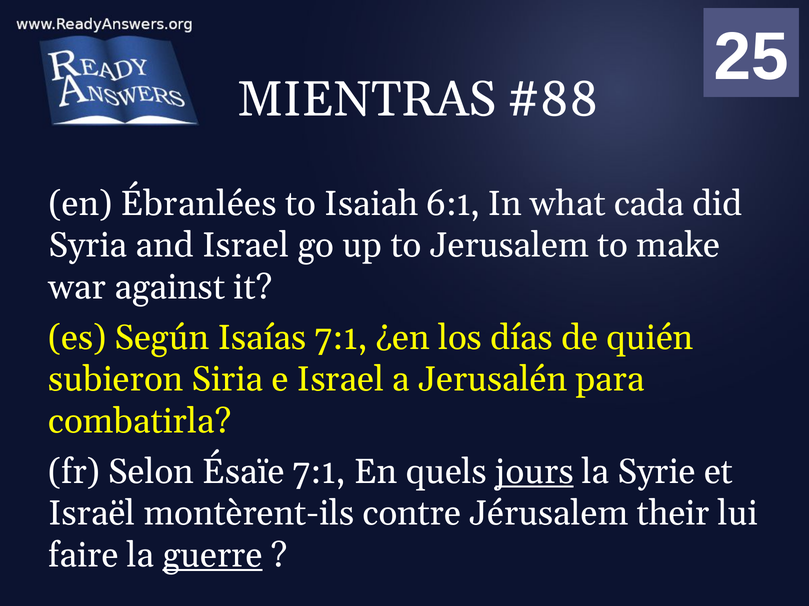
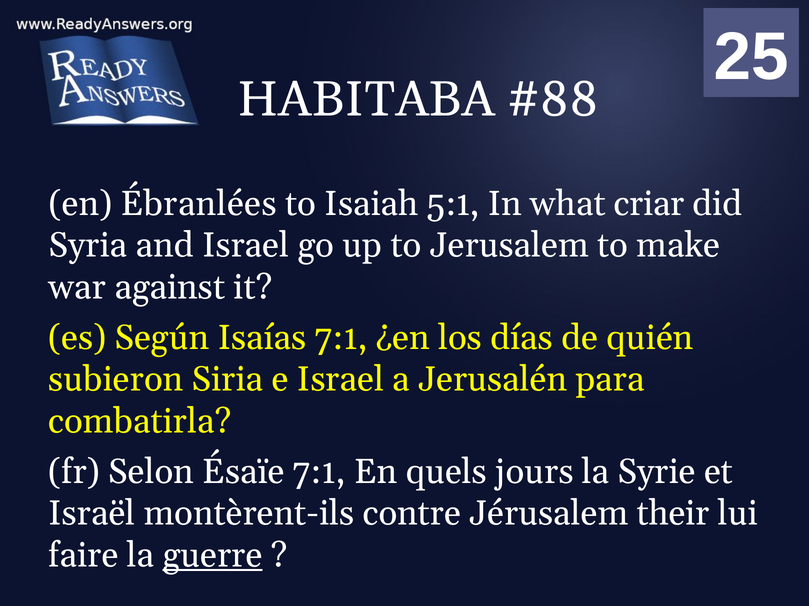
MIENTRAS: MIENTRAS -> HABITABA
6:1: 6:1 -> 5:1
cada: cada -> criar
jours underline: present -> none
